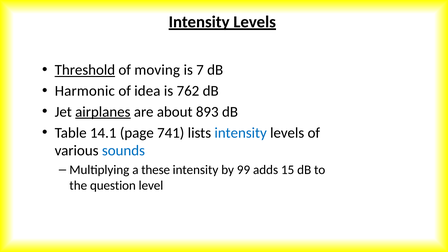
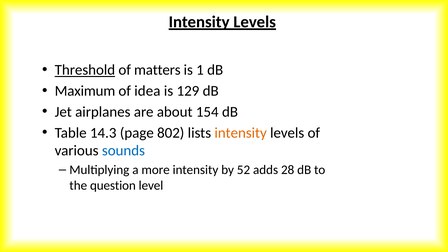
moving: moving -> matters
7: 7 -> 1
Harmonic: Harmonic -> Maximum
762: 762 -> 129
airplanes underline: present -> none
893: 893 -> 154
14.1: 14.1 -> 14.3
741: 741 -> 802
intensity at (241, 133) colour: blue -> orange
these: these -> more
99: 99 -> 52
15: 15 -> 28
